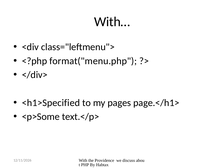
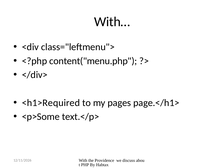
format("menu.php: format("menu.php -> content("menu.php
<h1>Specified: <h1>Specified -> <h1>Required
